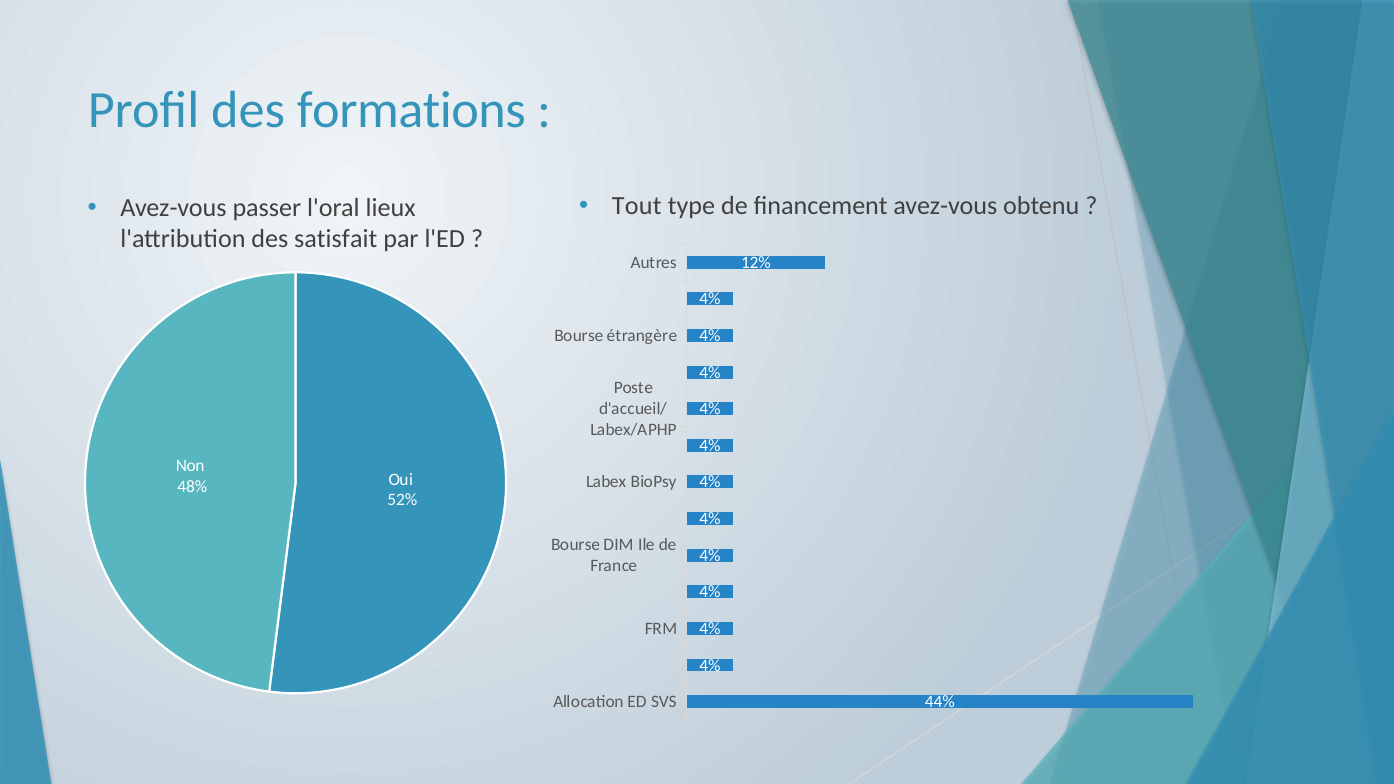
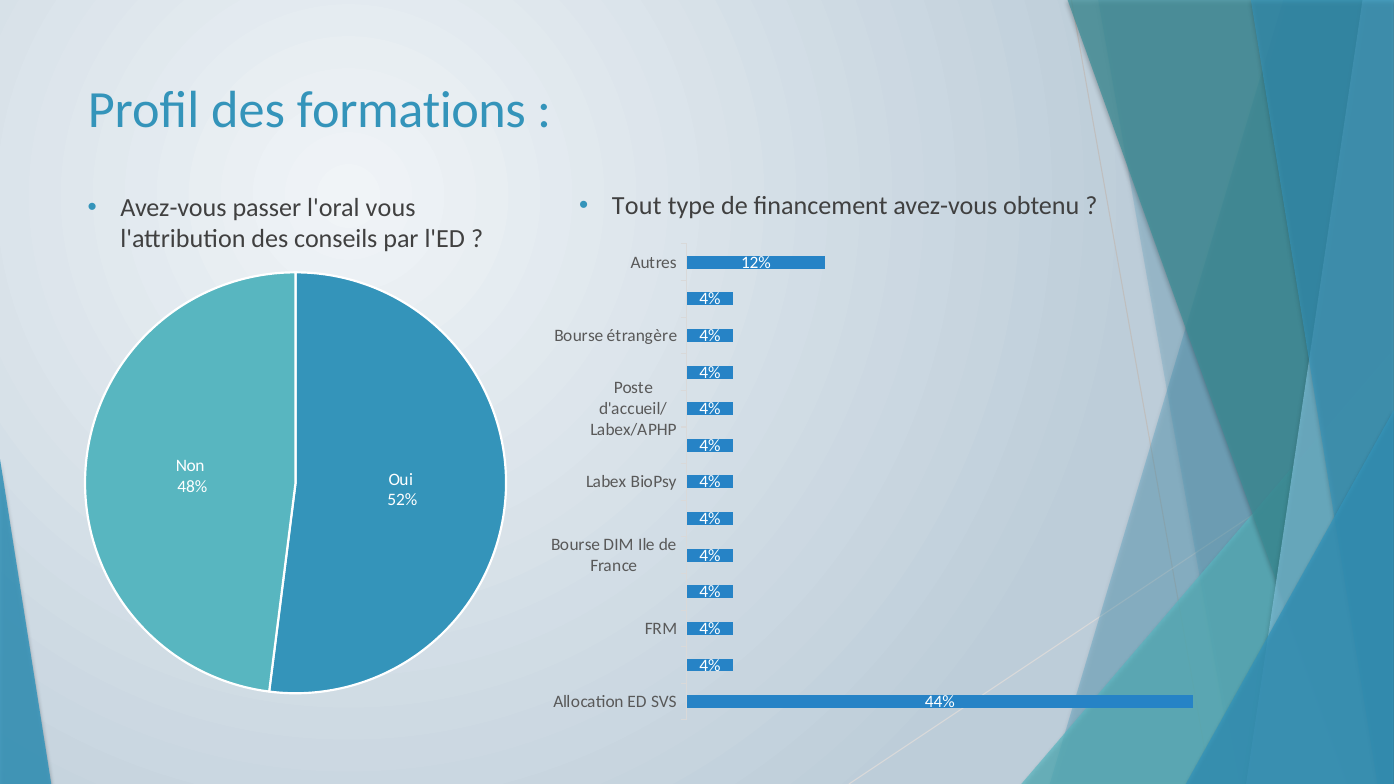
lieux: lieux -> vous
satisfait: satisfait -> conseils
